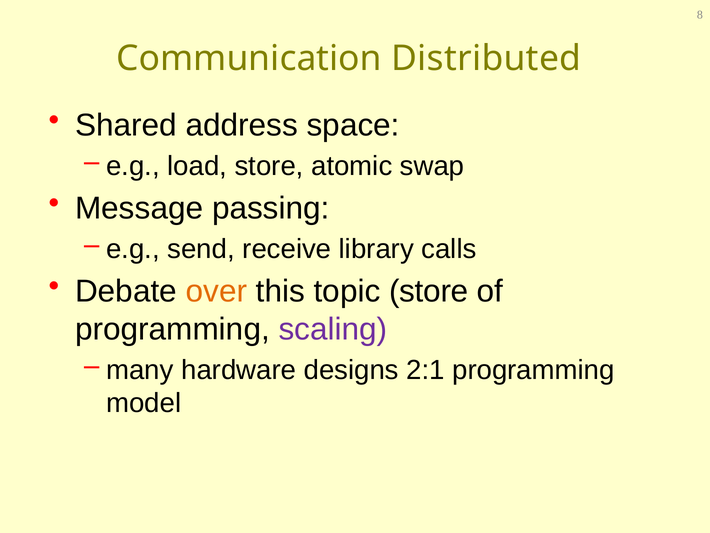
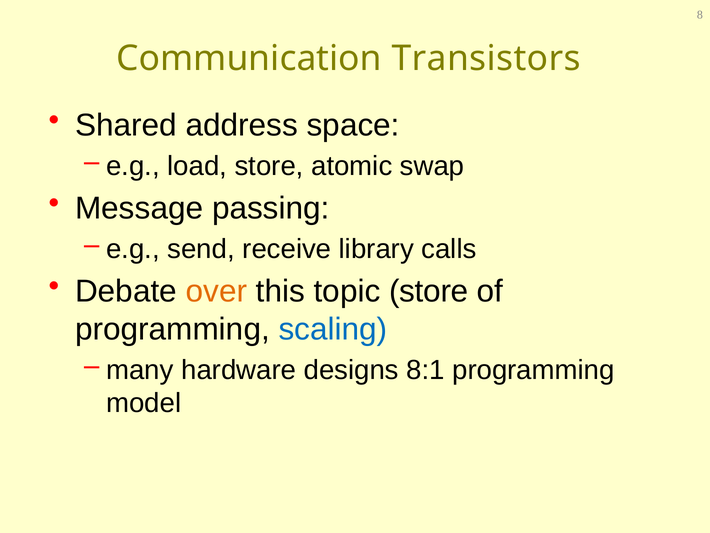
Distributed: Distributed -> Transistors
scaling colour: purple -> blue
2:1: 2:1 -> 8:1
